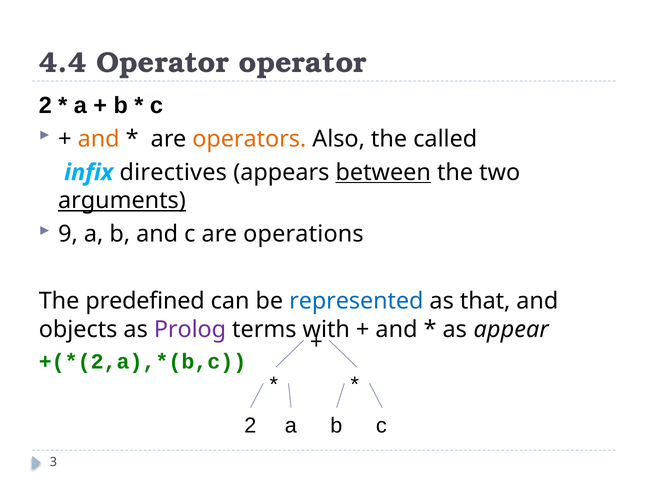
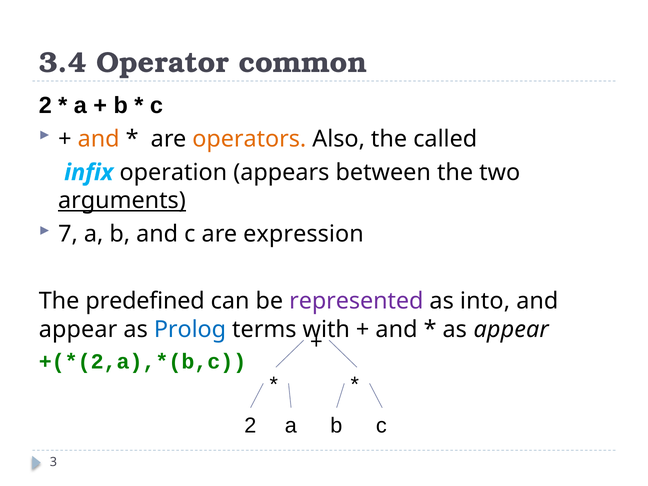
4.4: 4.4 -> 3.4
Operator operator: operator -> common
directives: directives -> operation
between underline: present -> none
9: 9 -> 7
operations: operations -> expression
represented colour: blue -> purple
that: that -> into
objects at (78, 329): objects -> appear
Prolog colour: purple -> blue
